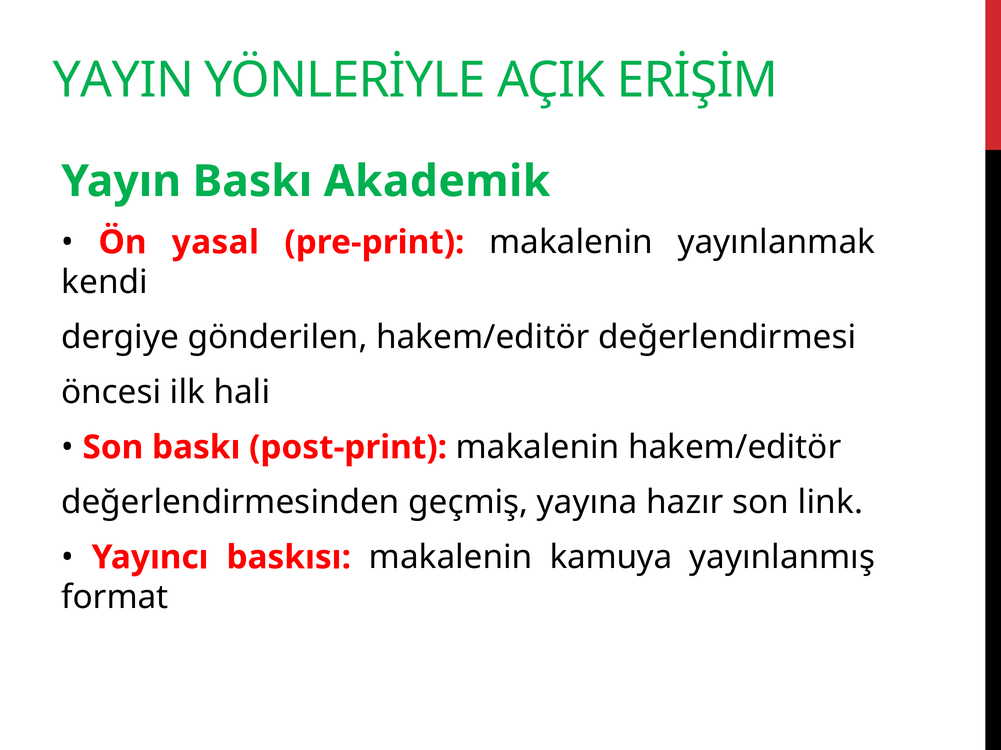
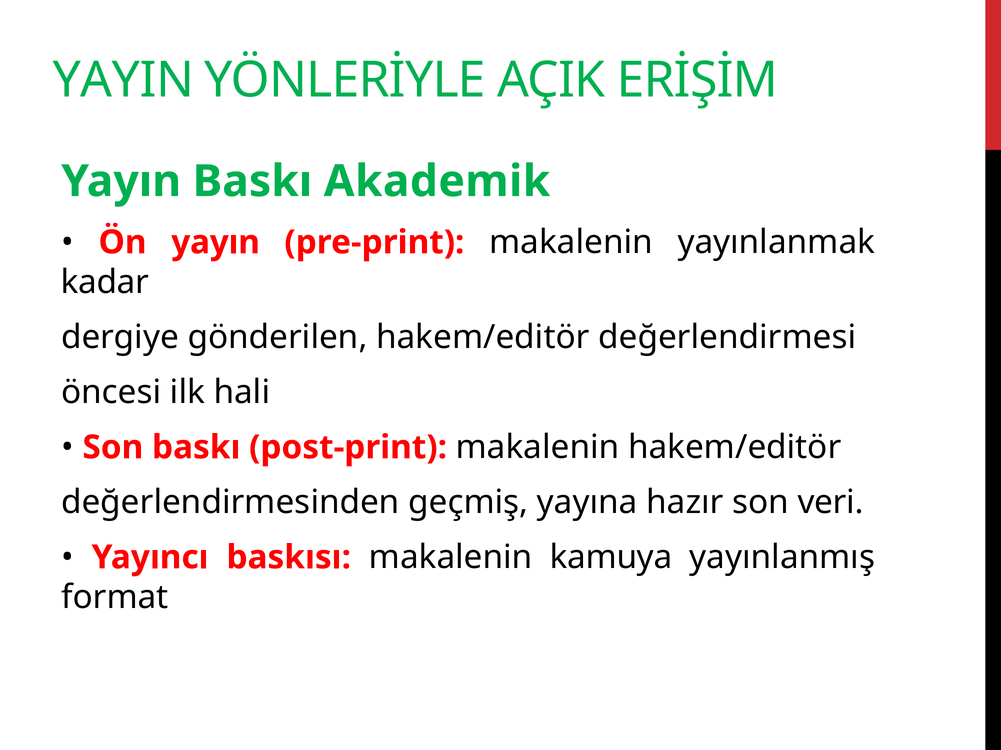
Ön yasal: yasal -> yayın
kendi: kendi -> kadar
link: link -> veri
